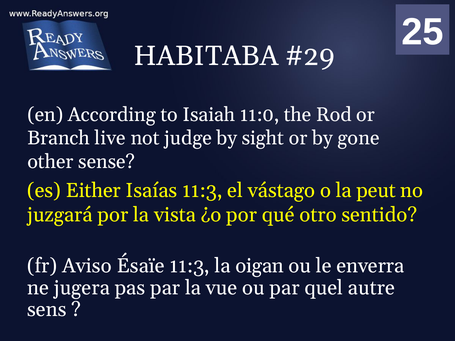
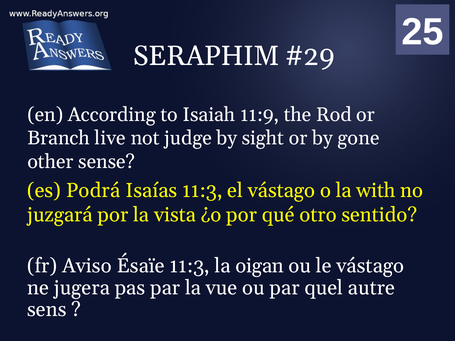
HABITABA: HABITABA -> SERAPHIM
11:0: 11:0 -> 11:9
Either: Either -> Podrá
peut: peut -> with
le enverra: enverra -> vástago
